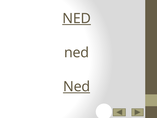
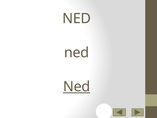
NED at (77, 18) underline: present -> none
